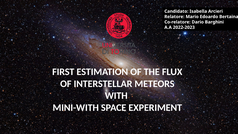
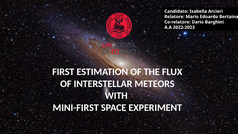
MINI-WITH: MINI-WITH -> MINI-FIRST
